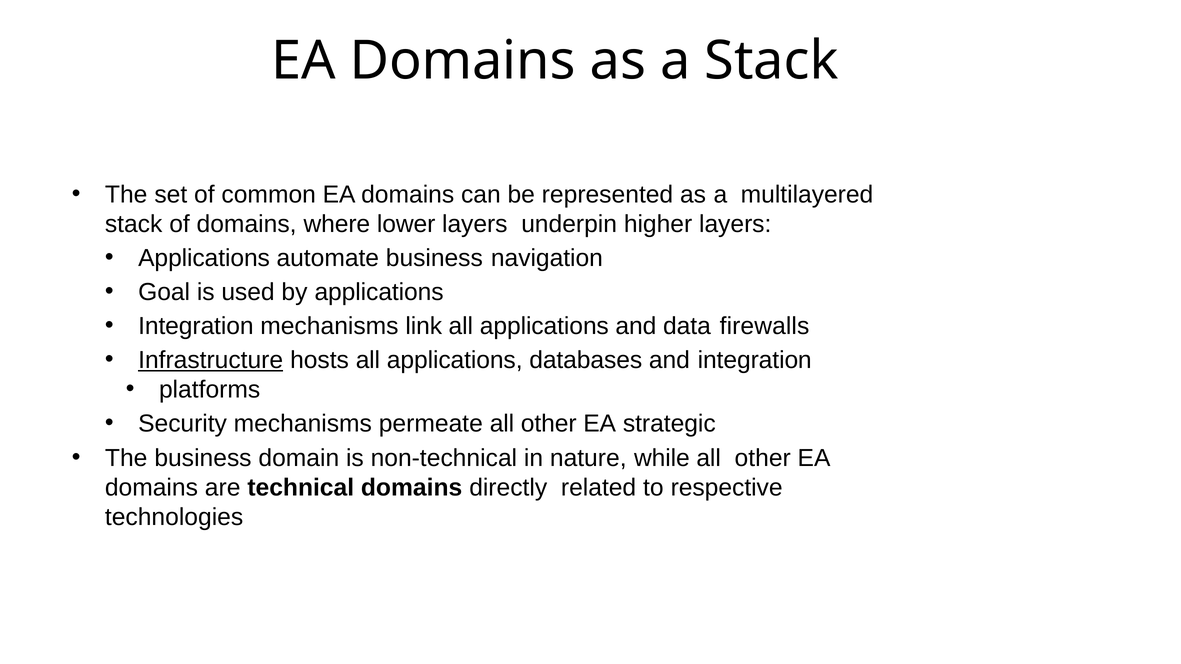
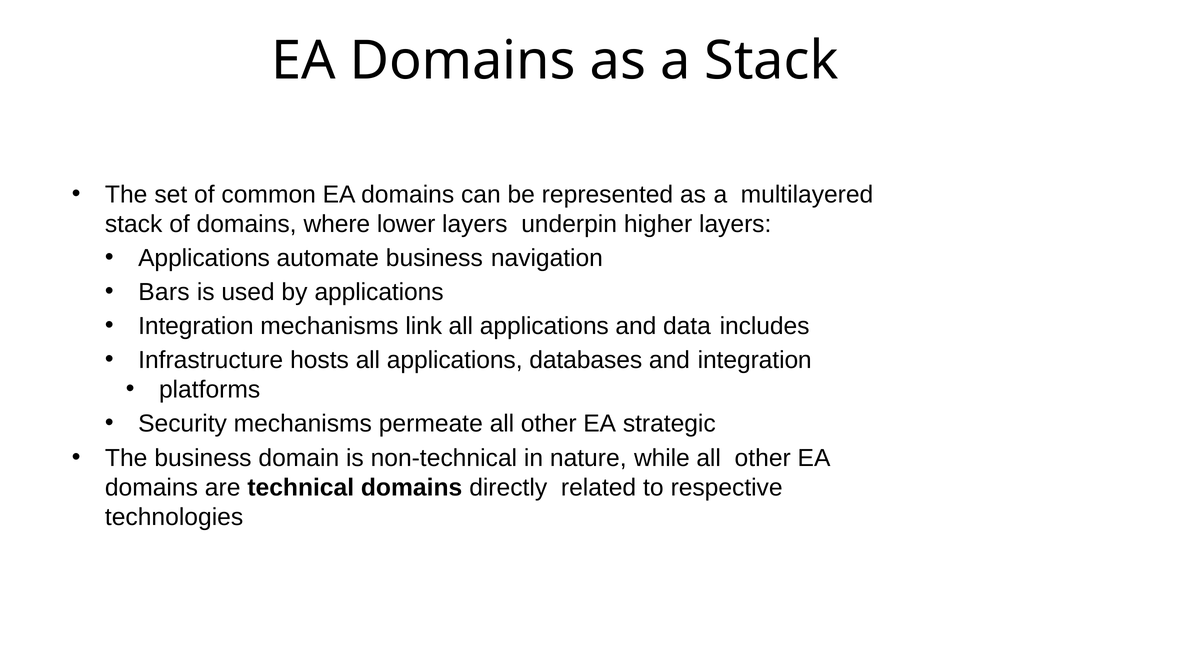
Goal: Goal -> Bars
firewalls: firewalls -> includes
Infrastructure underline: present -> none
